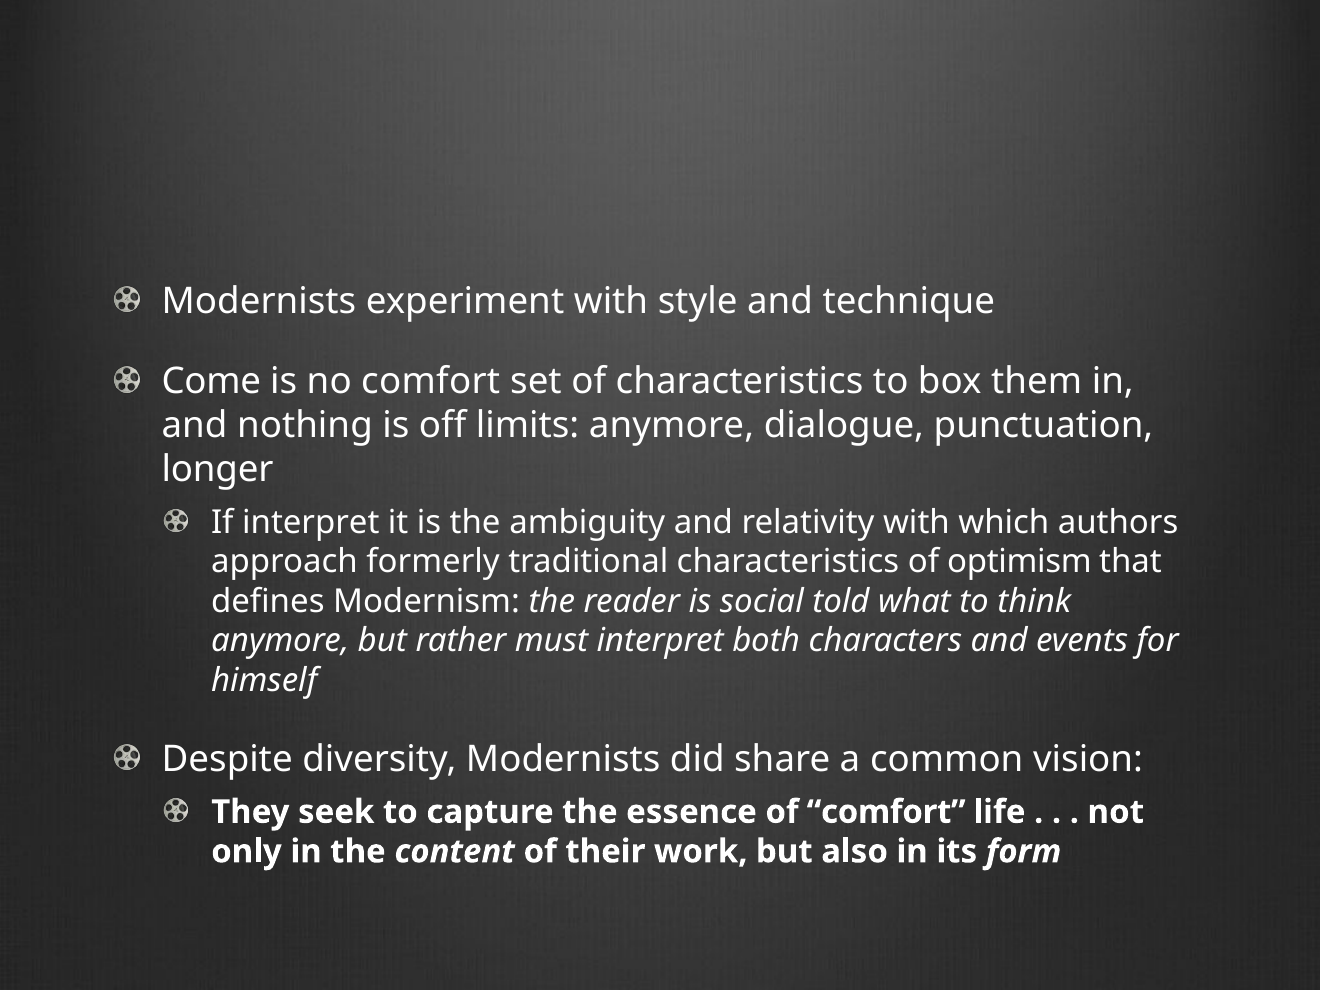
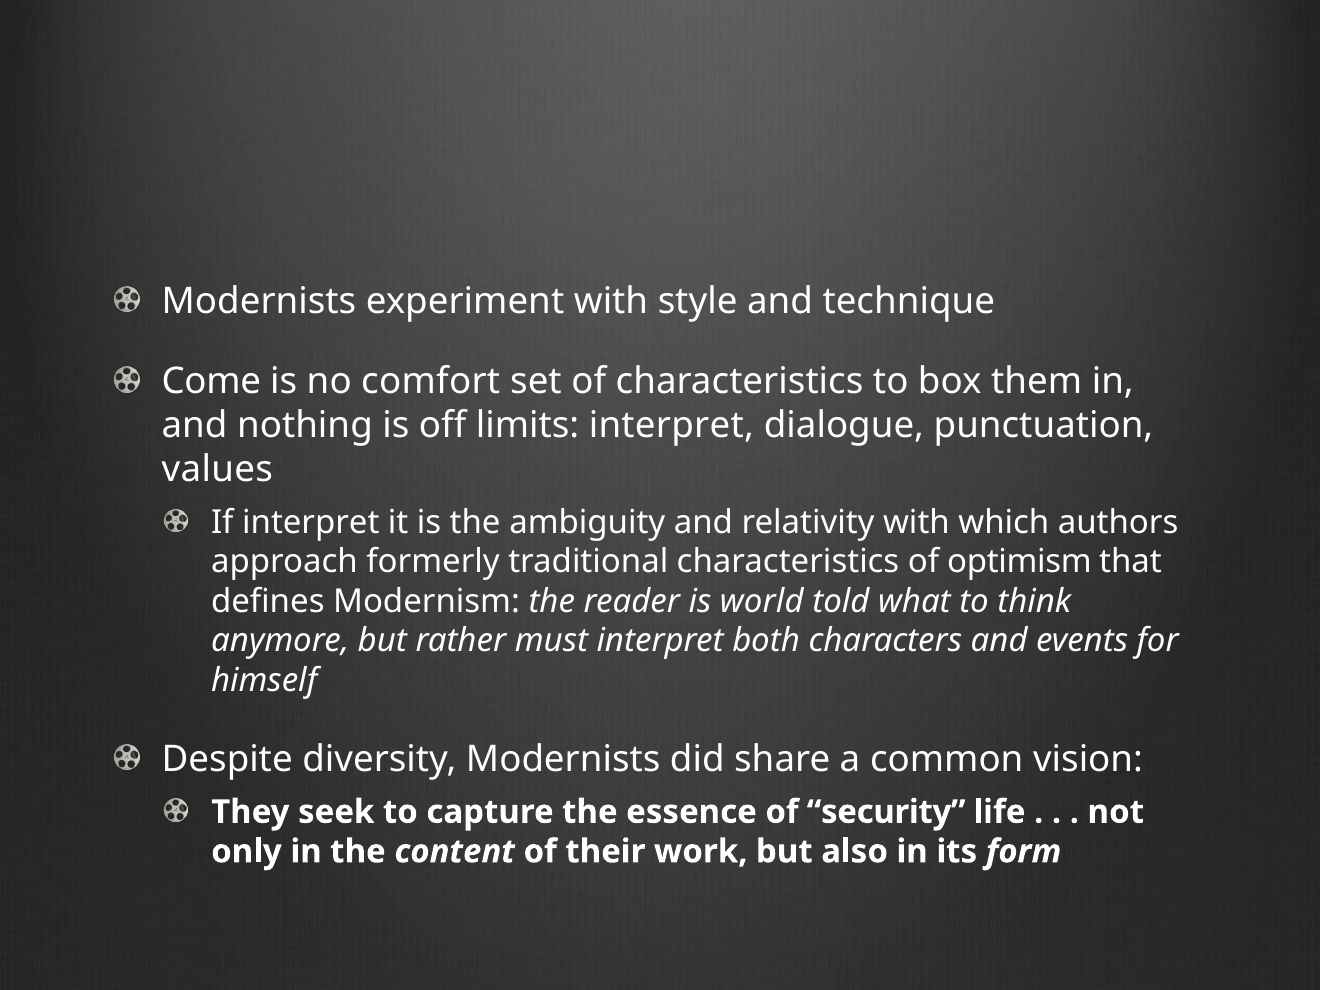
limits anymore: anymore -> interpret
longer: longer -> values
social: social -> world
of comfort: comfort -> security
